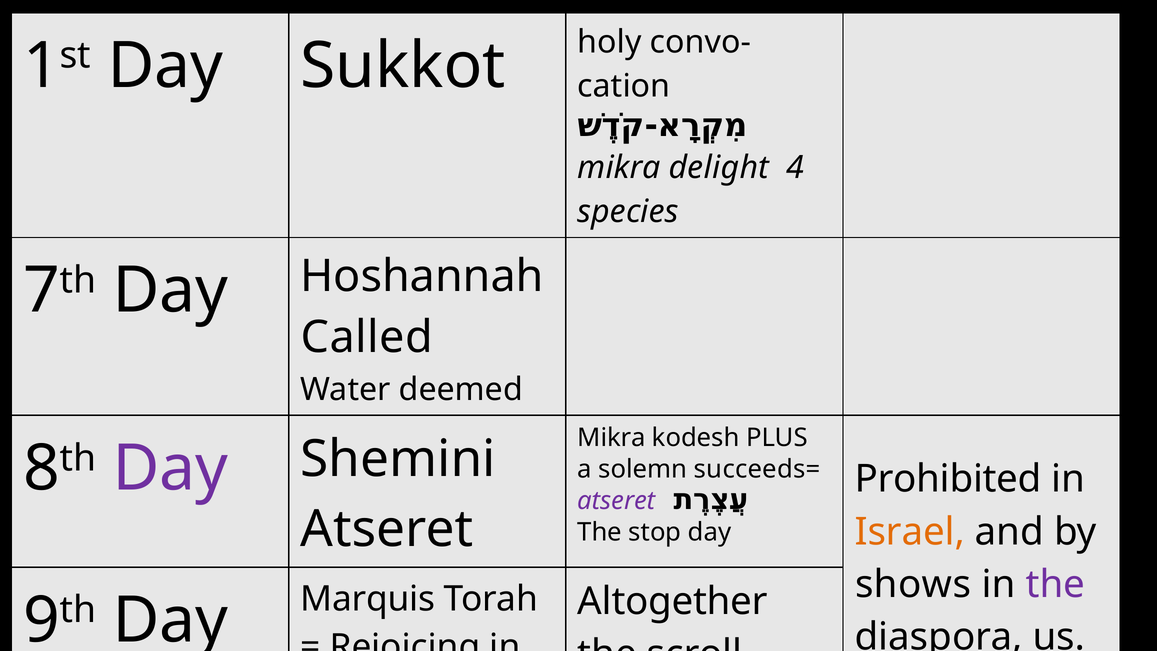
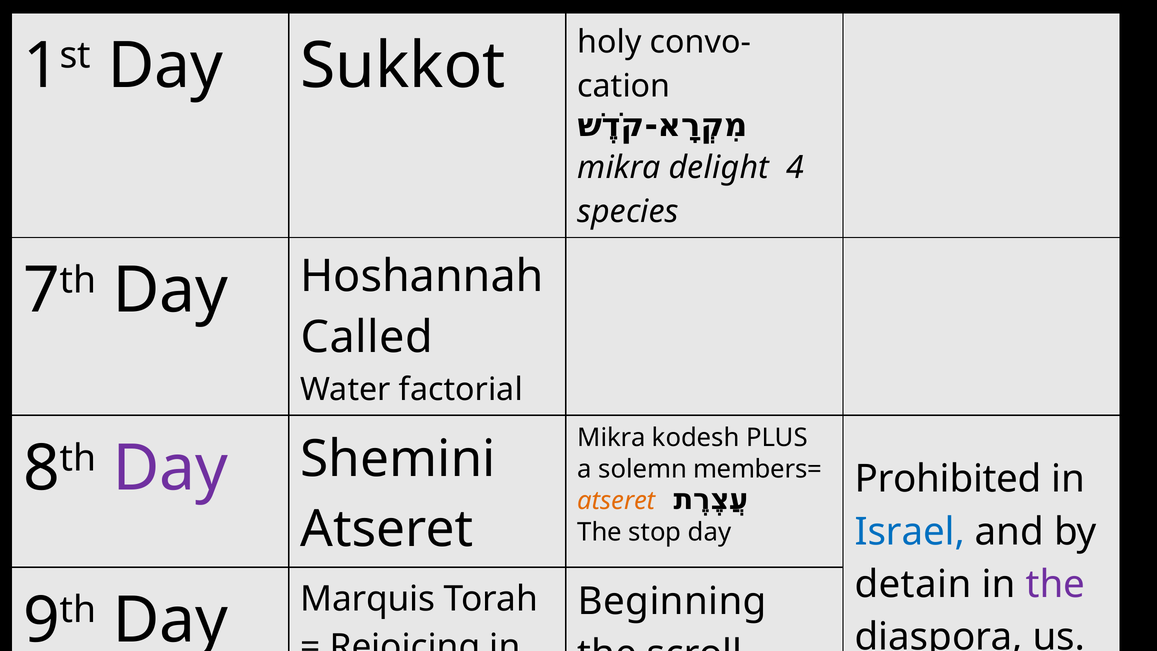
deemed: deemed -> factorial
succeeds=: succeeds= -> members=
atseret at (616, 501) colour: purple -> orange
Israel colour: orange -> blue
shows: shows -> detain
Altogether: Altogether -> Beginning
